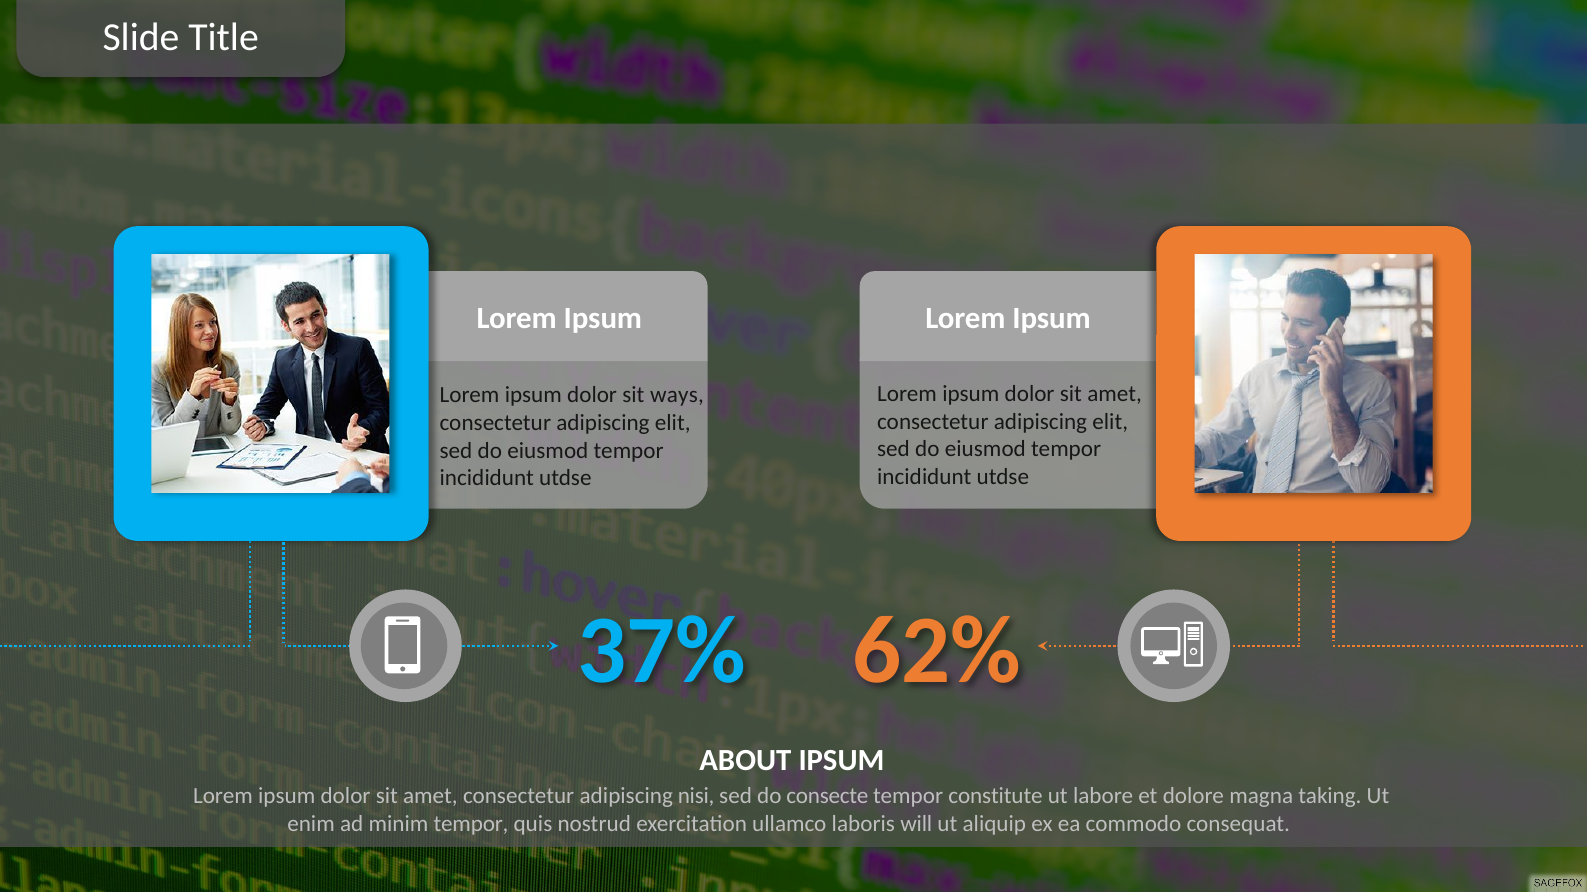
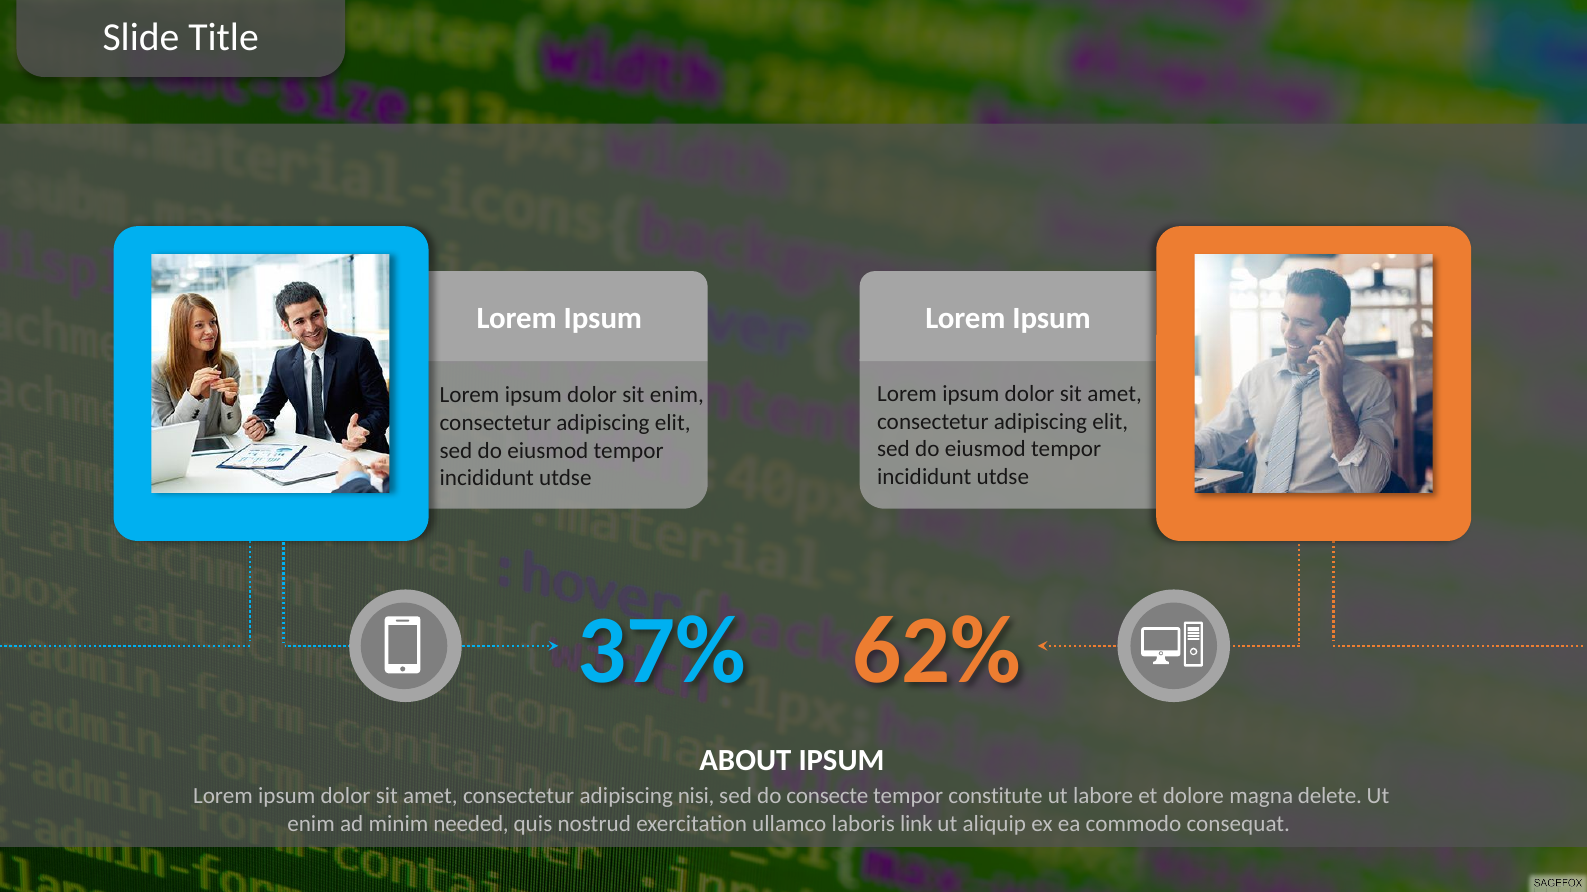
sit ways: ways -> enim
taking: taking -> delete
minim tempor: tempor -> needed
will: will -> link
